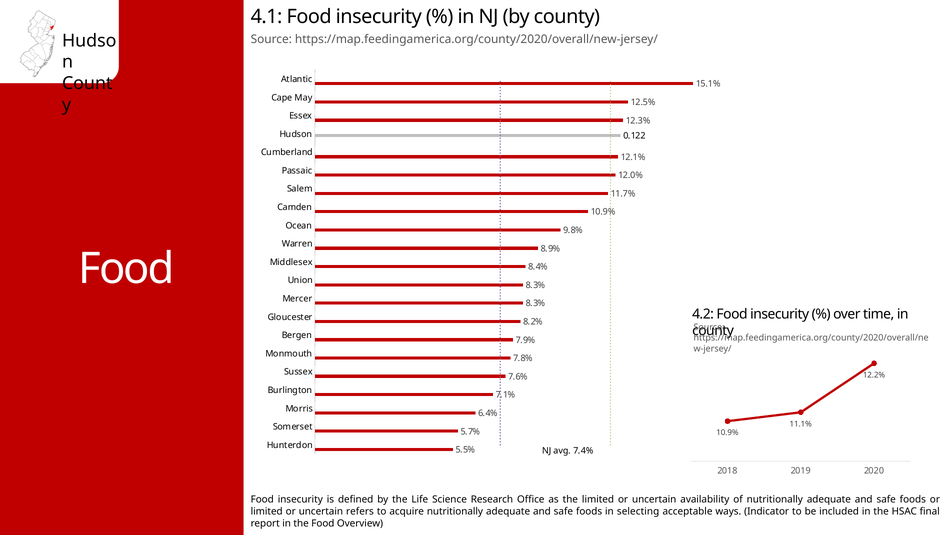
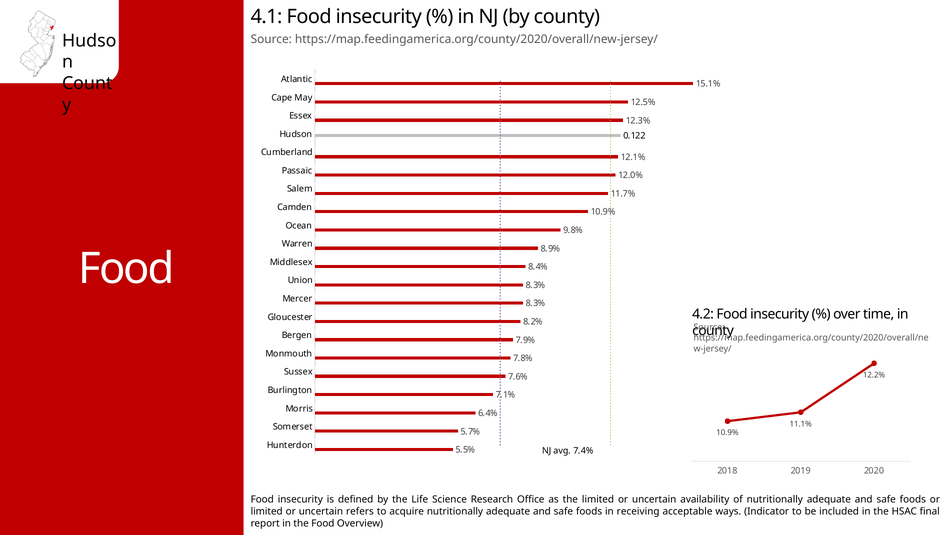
selecting: selecting -> receiving
